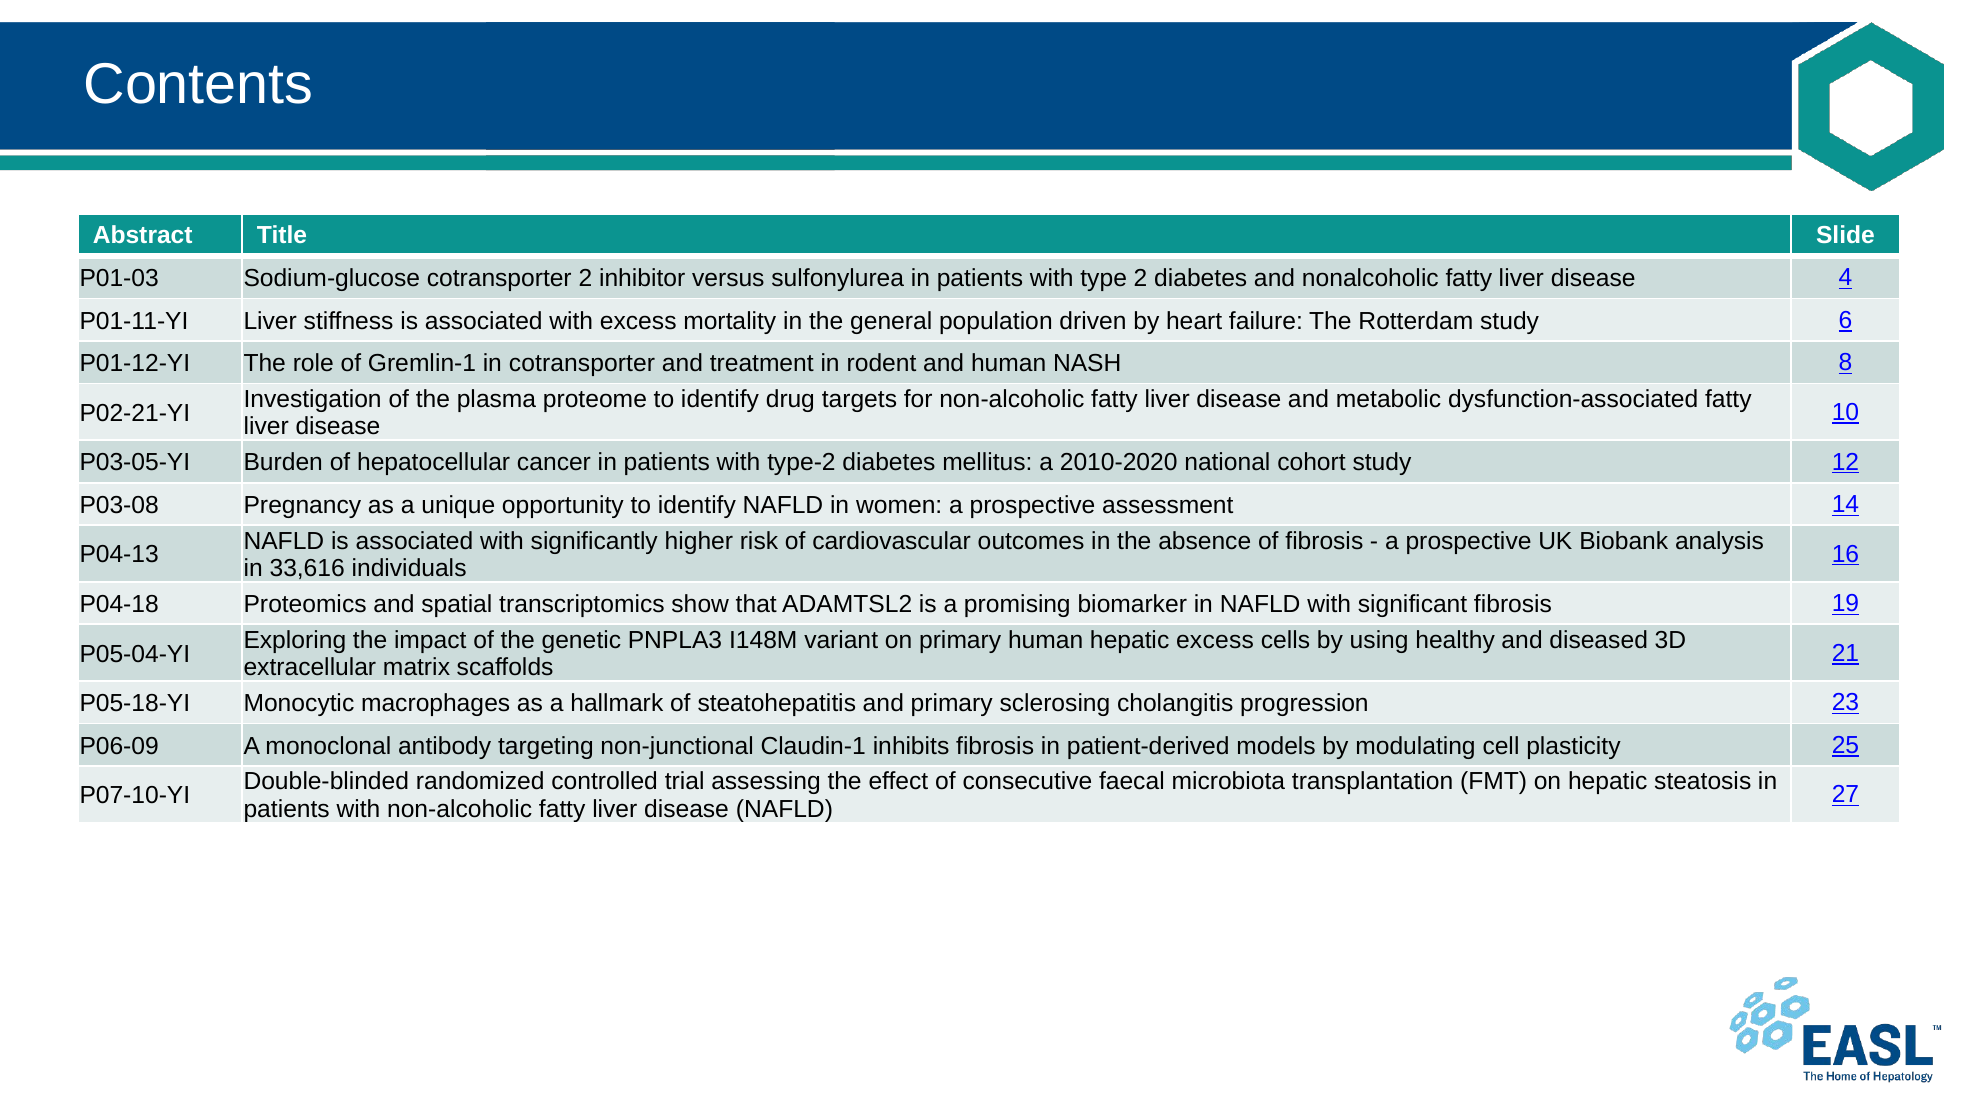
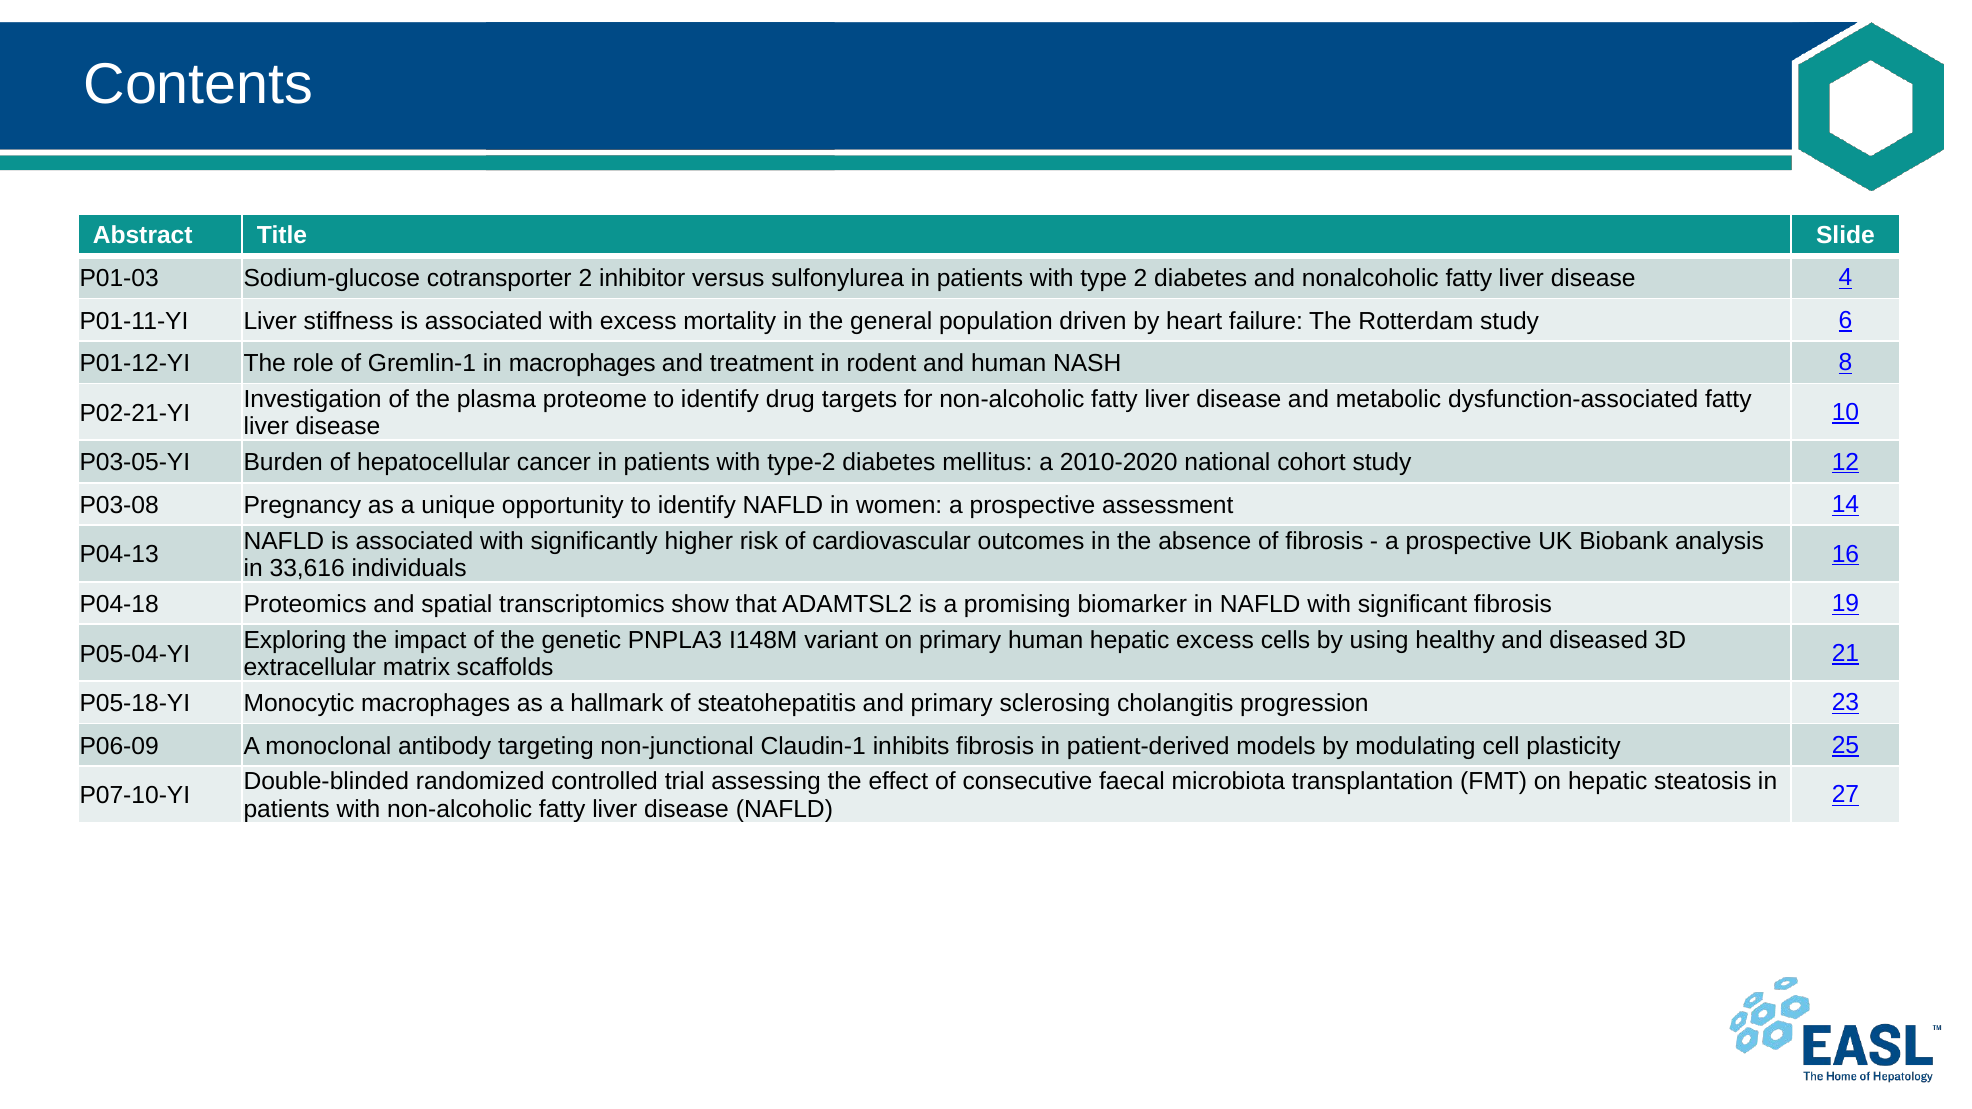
in cotransporter: cotransporter -> macrophages
